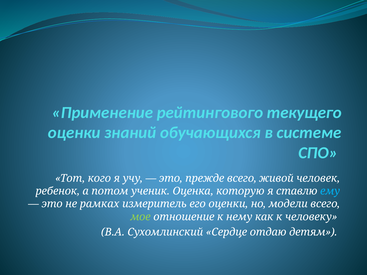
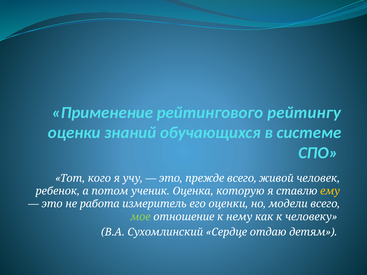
текущего: текущего -> рейтингу
ему colour: light blue -> yellow
рамках: рамках -> работа
